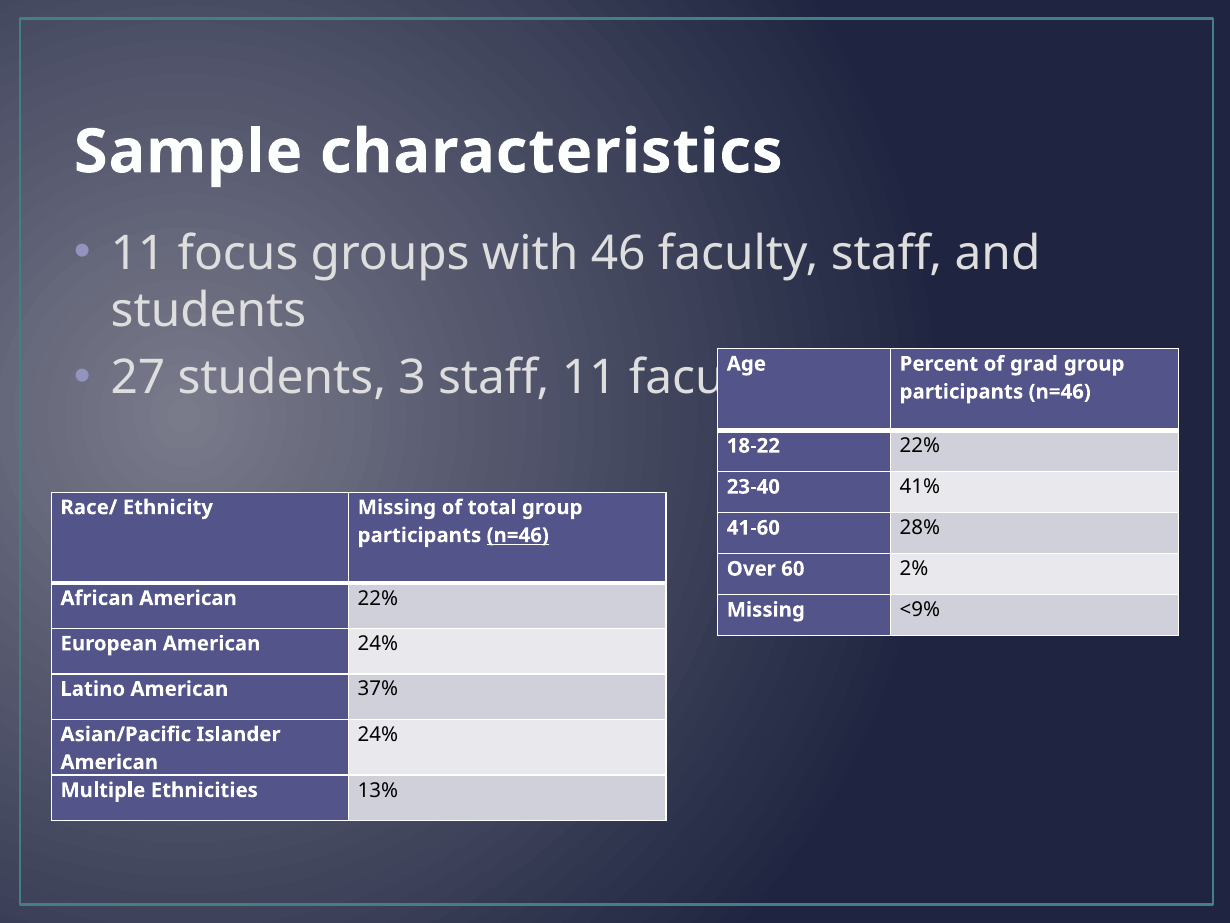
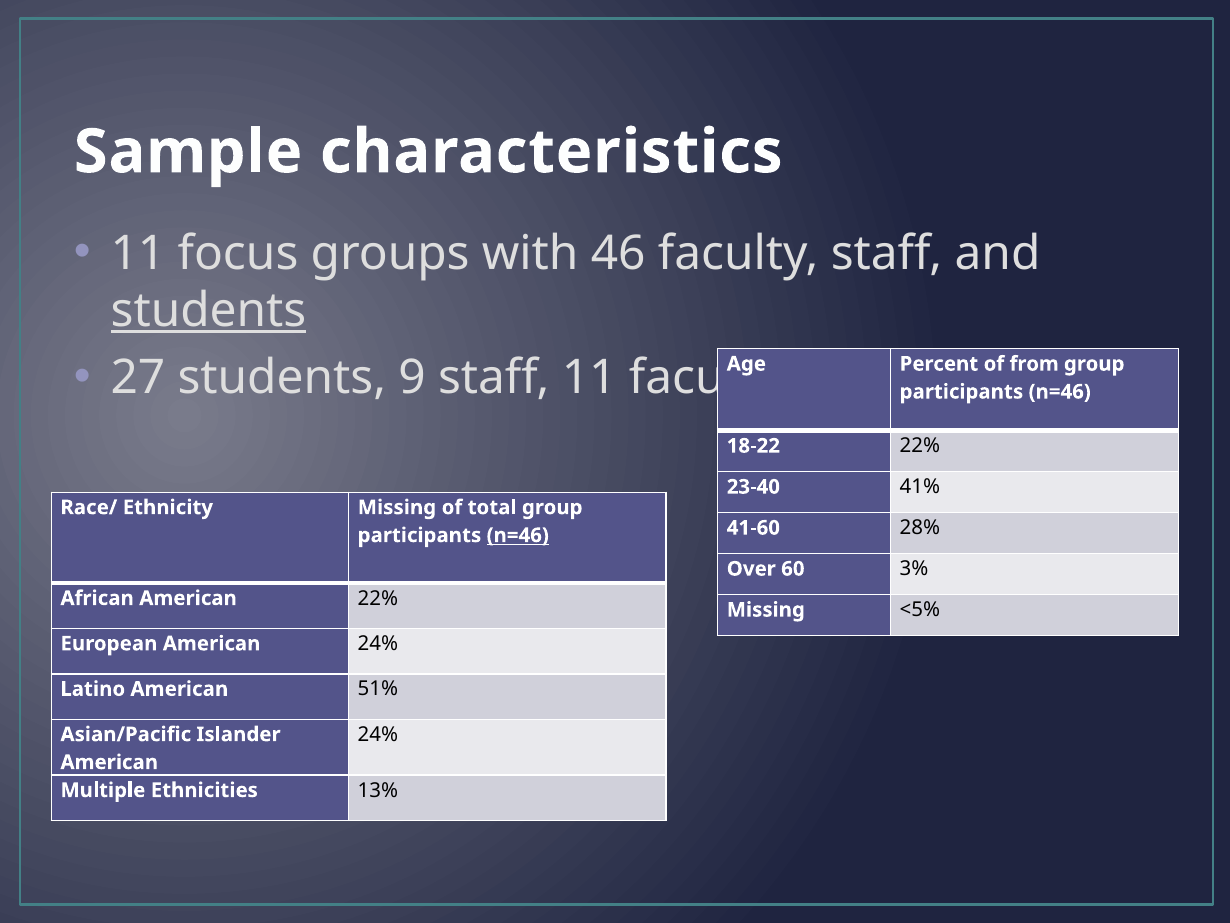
students at (208, 311) underline: none -> present
3: 3 -> 9
grad: grad -> from
2%: 2% -> 3%
<9%: <9% -> <5%
37%: 37% -> 51%
